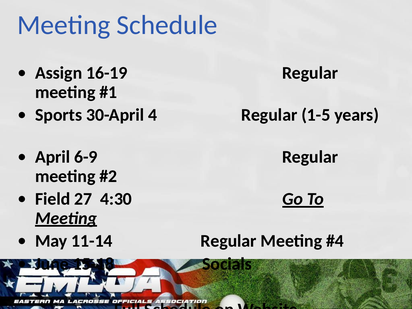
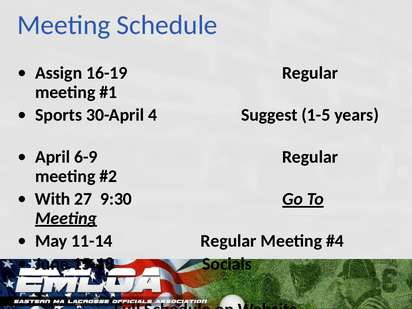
4 Regular: Regular -> Suggest
Field: Field -> With
4:30: 4:30 -> 9:30
